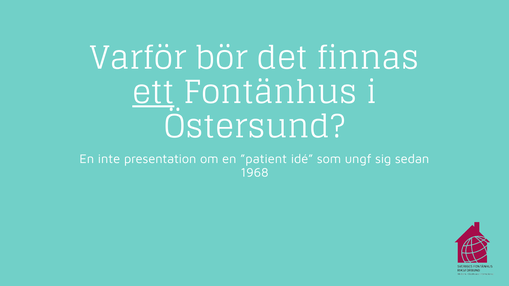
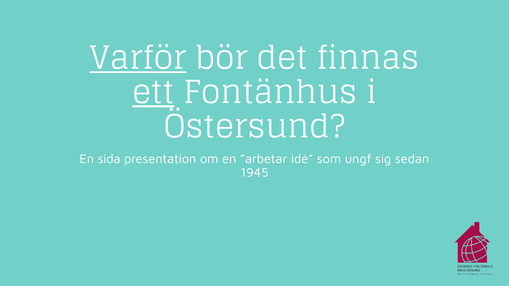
Varför underline: none -> present
inte: inte -> sida
”patient: ”patient -> ”arbetar
1968: 1968 -> 1945
